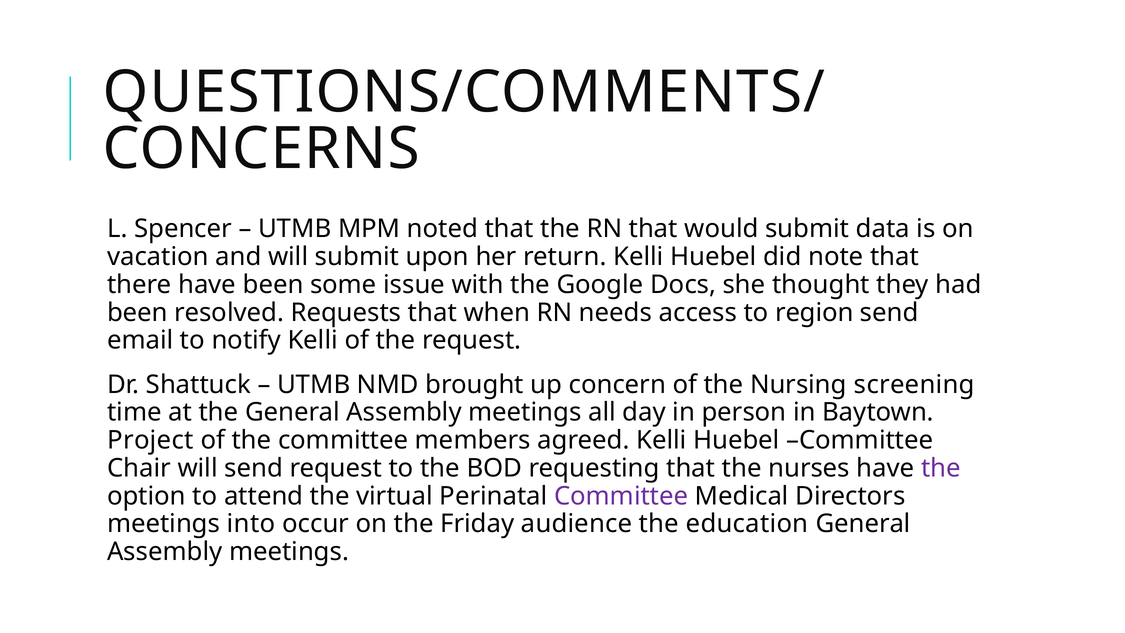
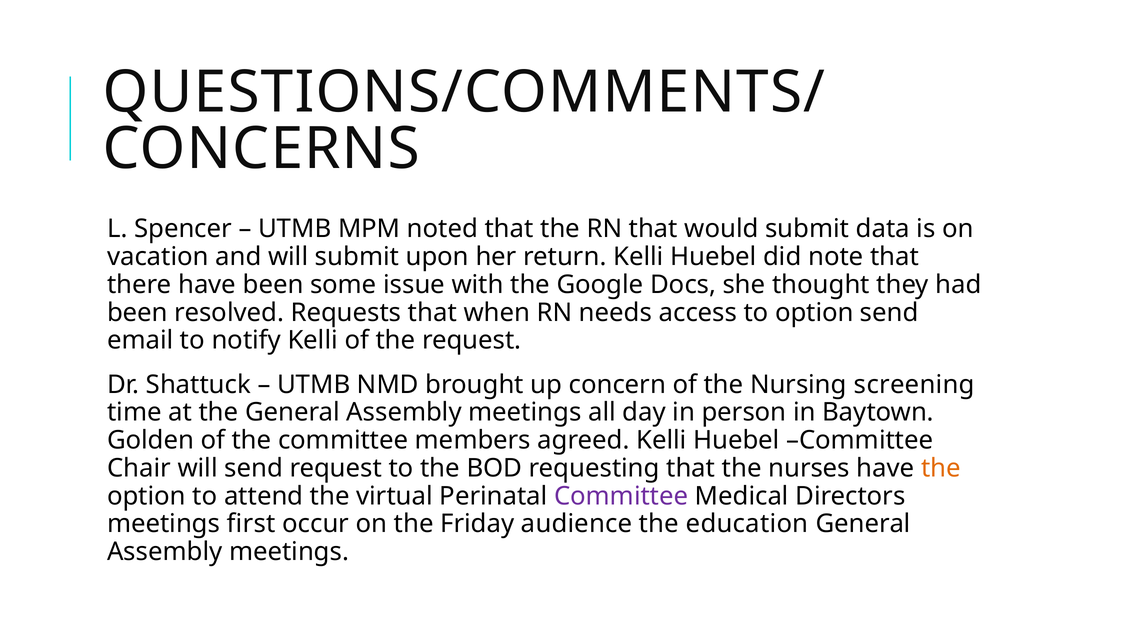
to region: region -> option
Project: Project -> Golden
the at (941, 468) colour: purple -> orange
into: into -> first
